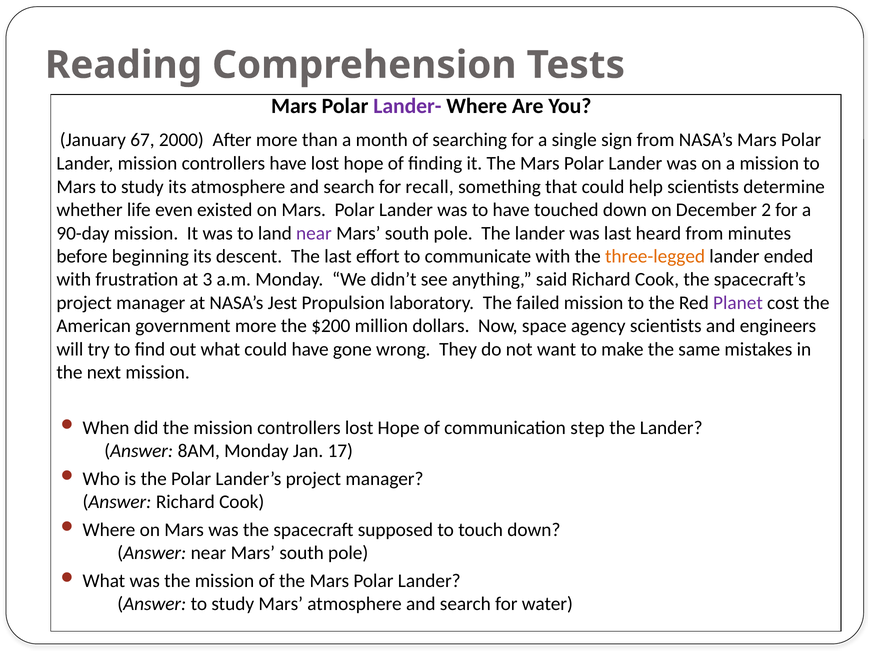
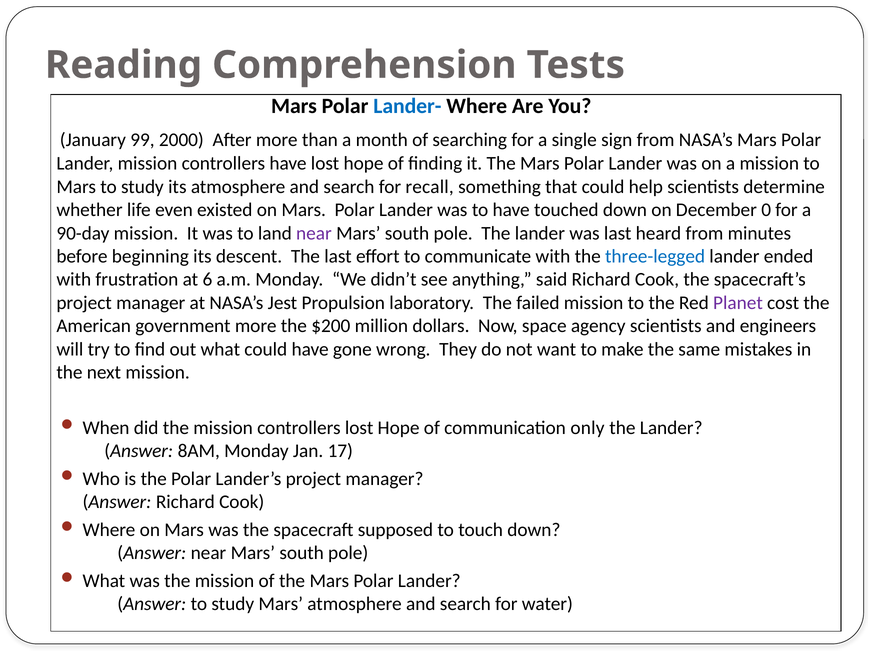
Lander- colour: purple -> blue
67: 67 -> 99
2: 2 -> 0
three-legged colour: orange -> blue
3: 3 -> 6
step: step -> only
